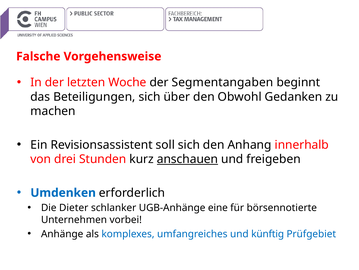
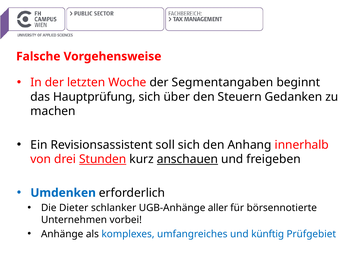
Beteiligungen: Beteiligungen -> Hauptprüfung
Obwohl: Obwohl -> Steuern
Stunden underline: none -> present
eine: eine -> aller
